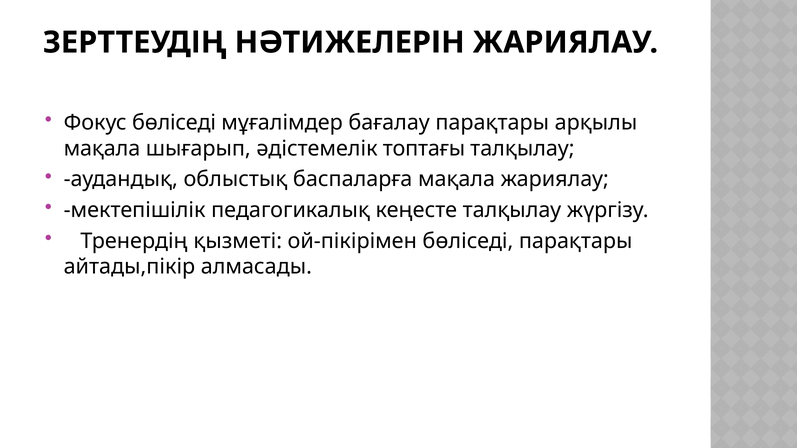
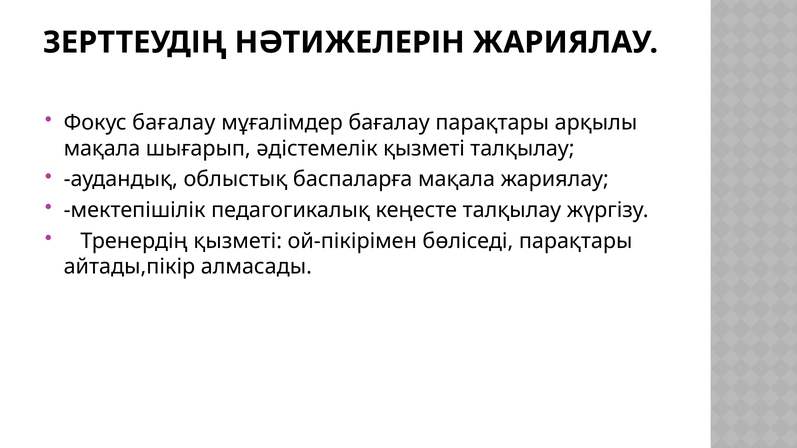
Фокус бөліседі: бөліседі -> бағалау
әдістемелік топтағы: топтағы -> қызметі
